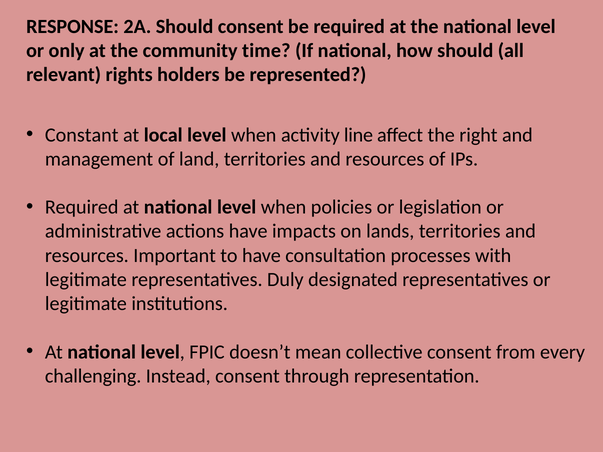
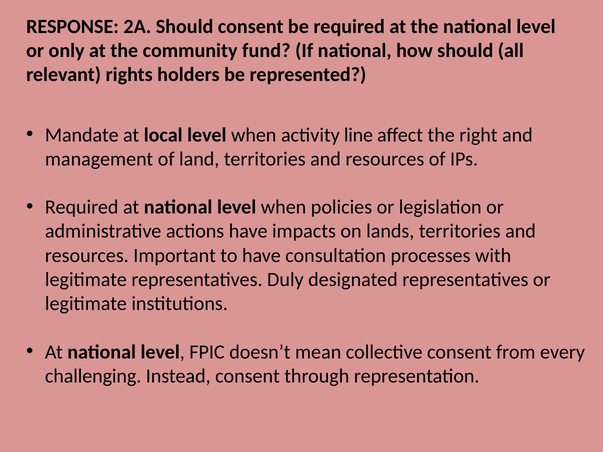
time: time -> fund
Constant: Constant -> Mandate
